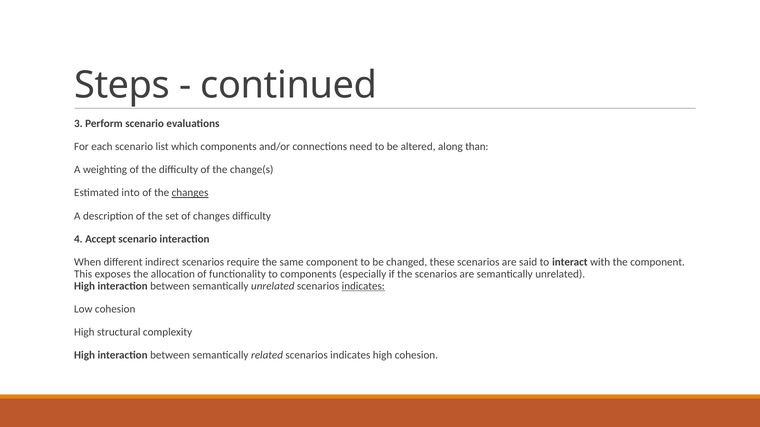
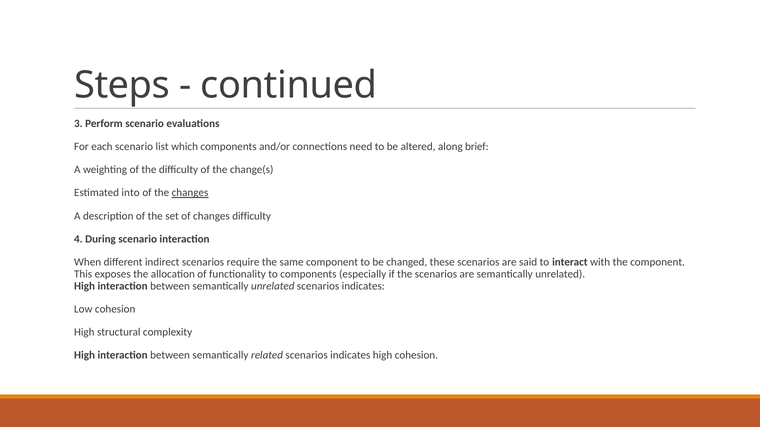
than: than -> brief
Accept: Accept -> During
indicates at (363, 286) underline: present -> none
